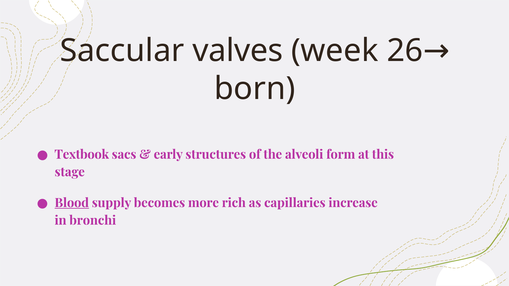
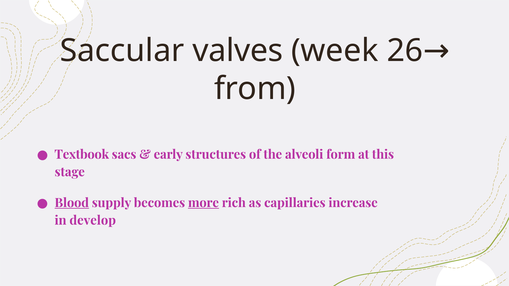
born: born -> from
more underline: none -> present
bronchi: bronchi -> develop
